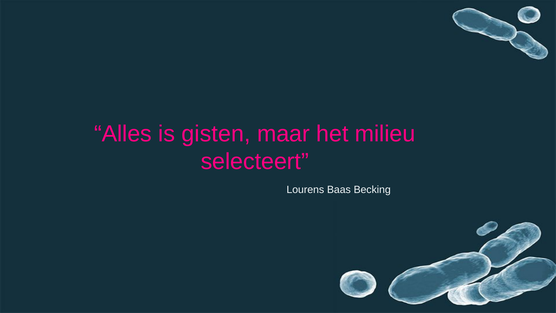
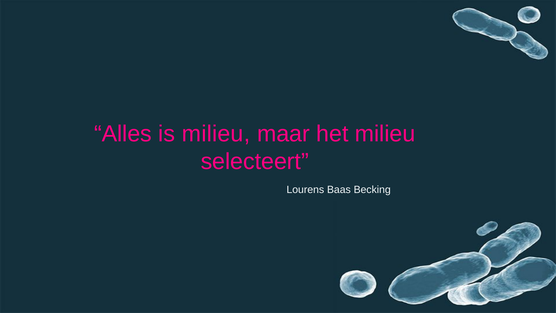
is gisten: gisten -> milieu
